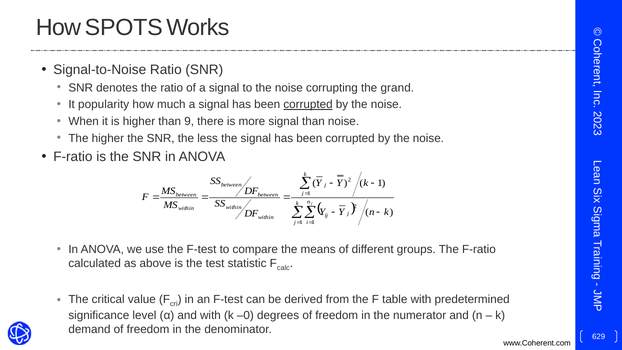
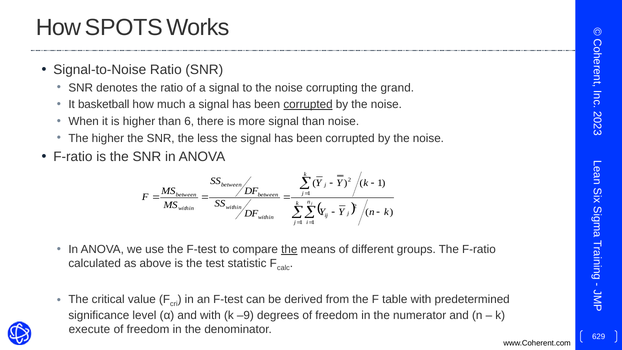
popularity: popularity -> basketball
9: 9 -> 6
the at (289, 249) underline: none -> present
–0: –0 -> –9
demand: demand -> execute
